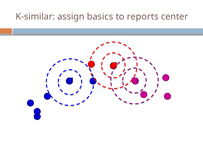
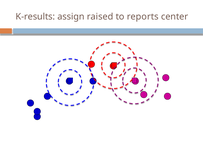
K-similar: K-similar -> K-results
basics: basics -> raised
